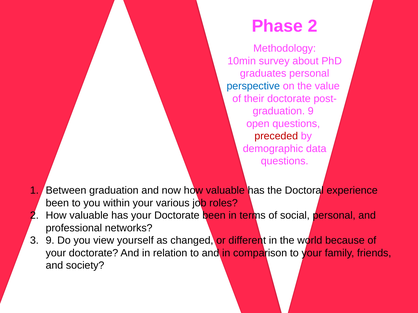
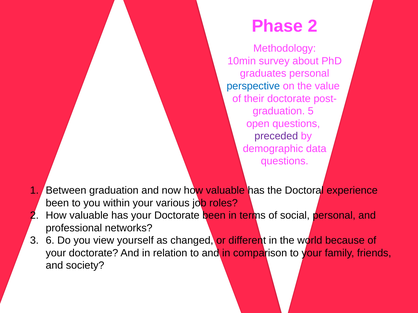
graduation 9: 9 -> 5
preceded colour: red -> purple
3 9: 9 -> 6
